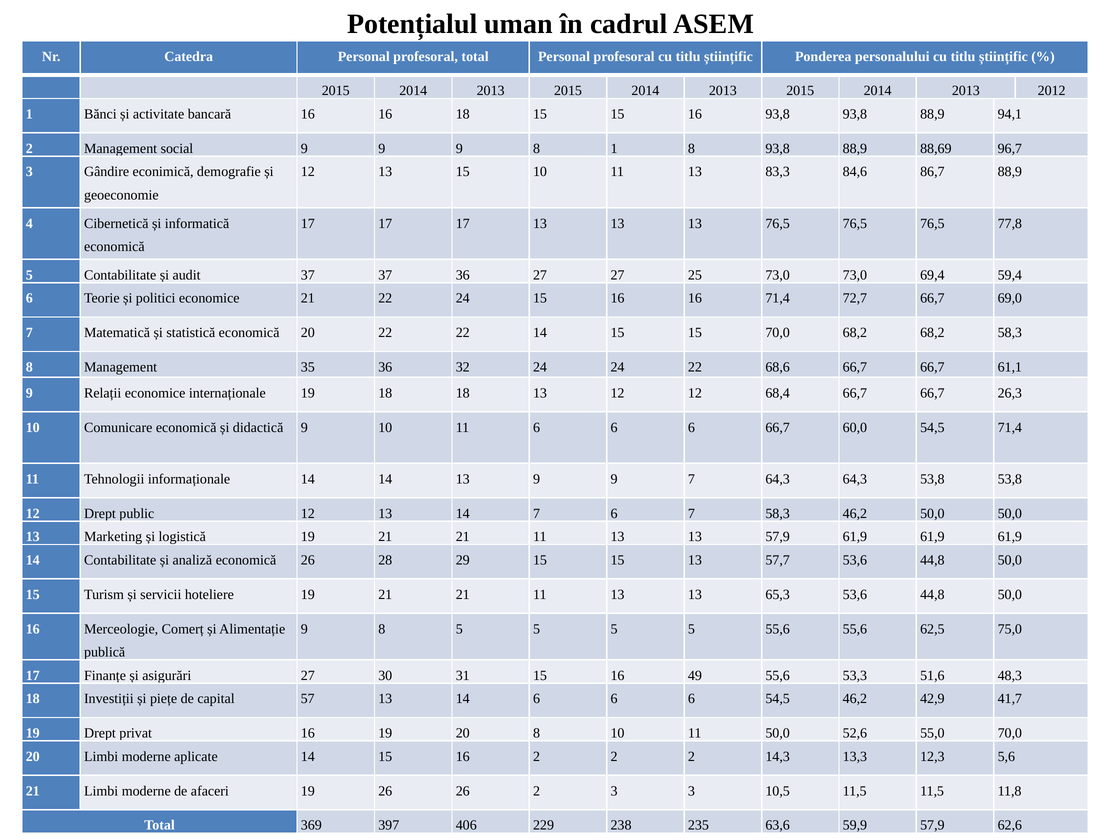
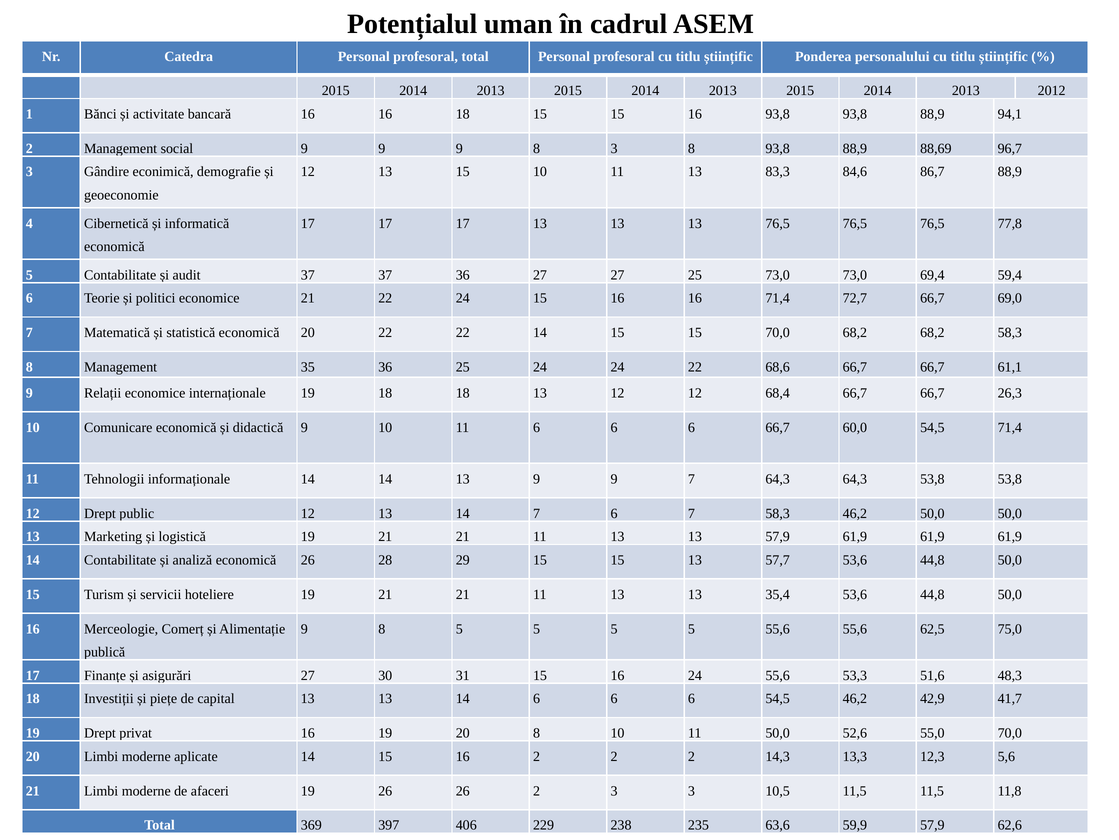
8 1: 1 -> 3
36 32: 32 -> 25
65,3: 65,3 -> 35,4
16 49: 49 -> 24
capital 57: 57 -> 13
